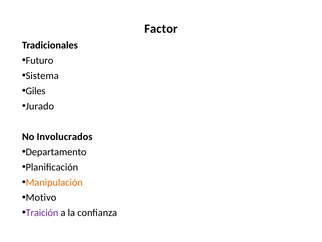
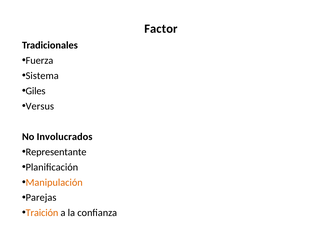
Futuro: Futuro -> Fuerza
Jurado: Jurado -> Versus
Departamento: Departamento -> Representante
Motivo: Motivo -> Parejas
Traición colour: purple -> orange
